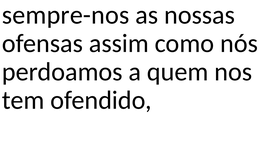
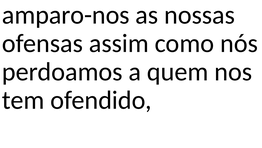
sempre-nos: sempre-nos -> amparo-nos
